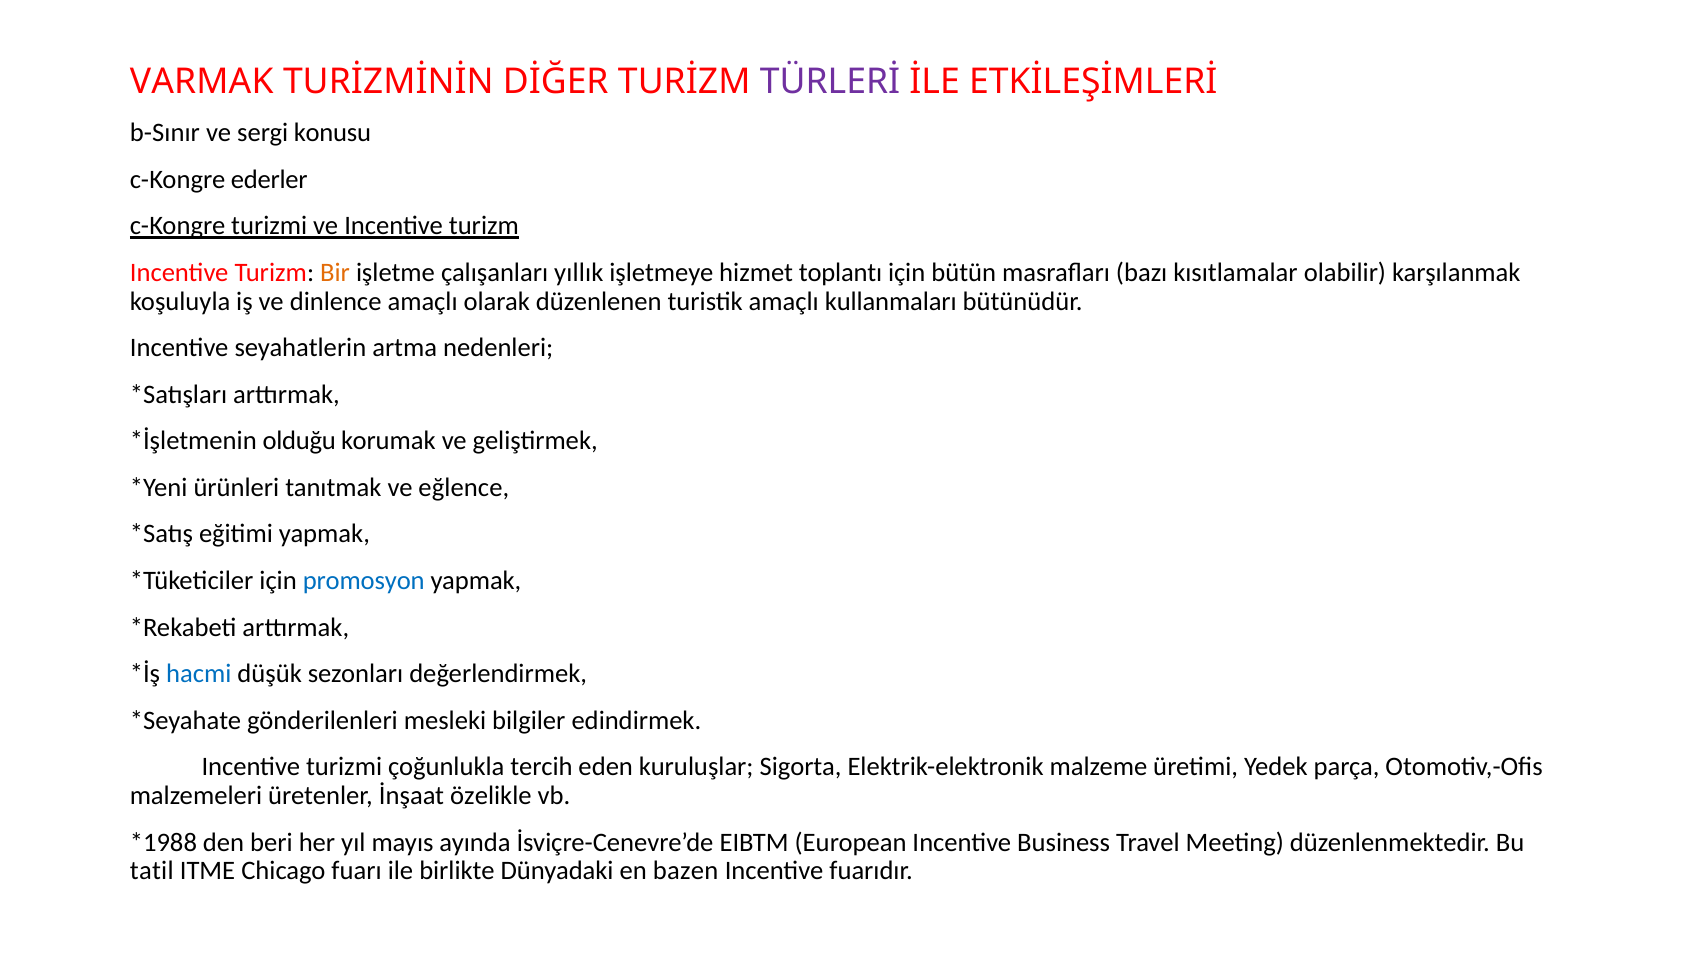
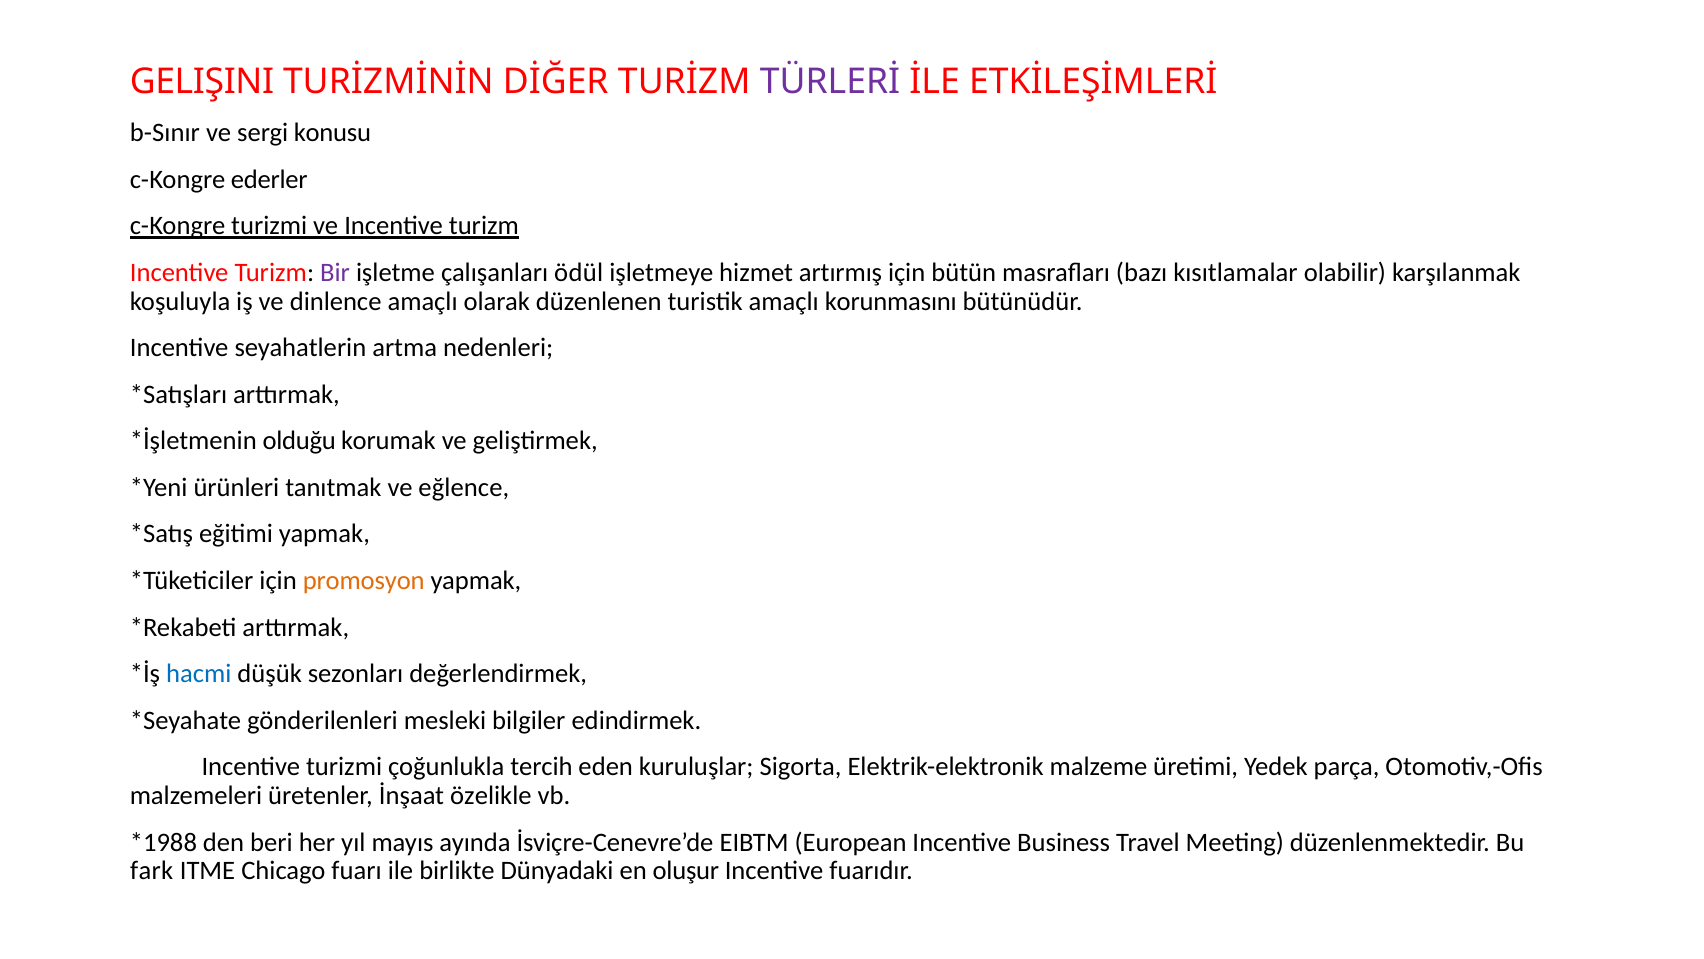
VARMAK: VARMAK -> GELIŞINI
Bir colour: orange -> purple
yıllık: yıllık -> ödül
toplantı: toplantı -> artırmış
kullanmaları: kullanmaları -> korunmasını
promosyon colour: blue -> orange
tatil: tatil -> fark
bazen: bazen -> oluşur
